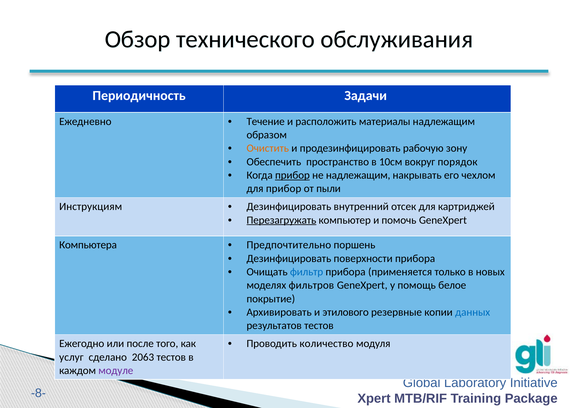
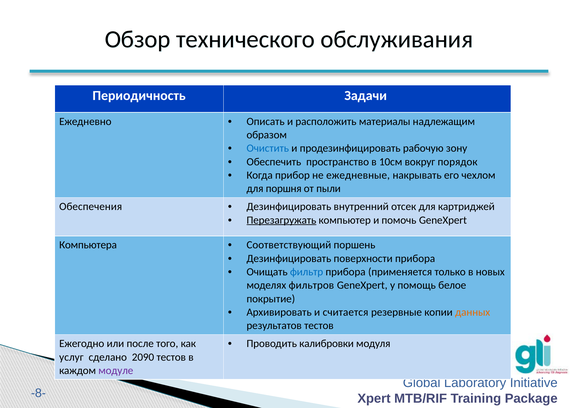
Течение: Течение -> Описать
Очистить colour: orange -> blue
прибор at (292, 175) underline: present -> none
не надлежащим: надлежащим -> ежедневные
для прибор: прибор -> поршня
Инструкциям: Инструкциям -> Обеспечения
Предпочтительно: Предпочтительно -> Соответствующий
этилового: этилового -> считается
данных colour: blue -> orange
количество: количество -> калибровки
2063: 2063 -> 2090
